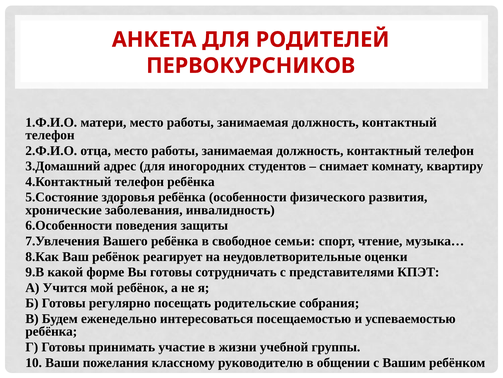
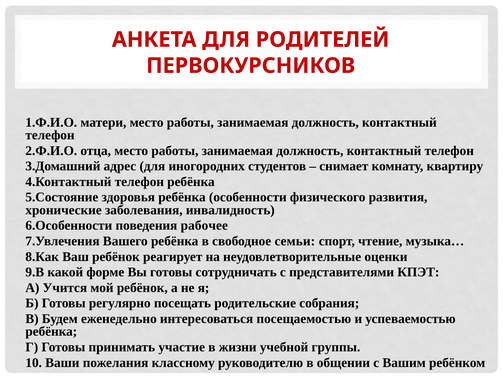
защиты: защиты -> рабочее
